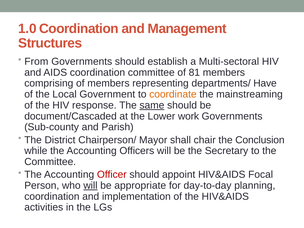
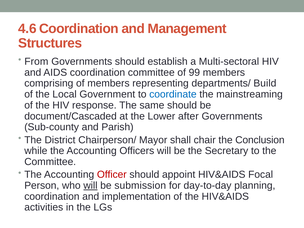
1.0: 1.0 -> 4.6
81: 81 -> 99
Have: Have -> Build
coordinate colour: orange -> blue
same underline: present -> none
work: work -> after
appropriate: appropriate -> submission
